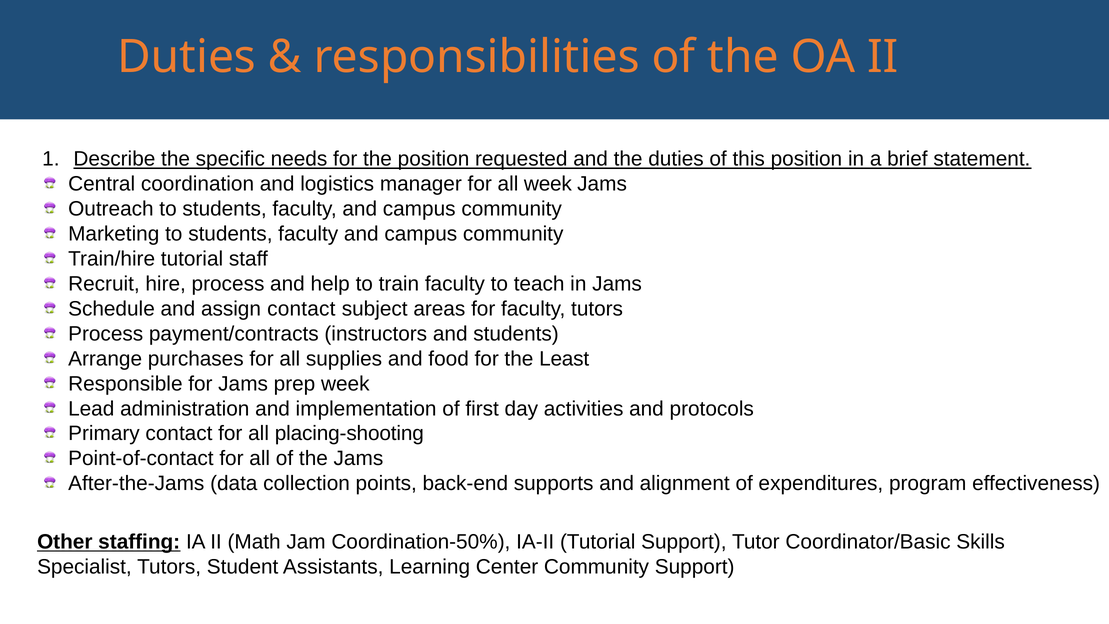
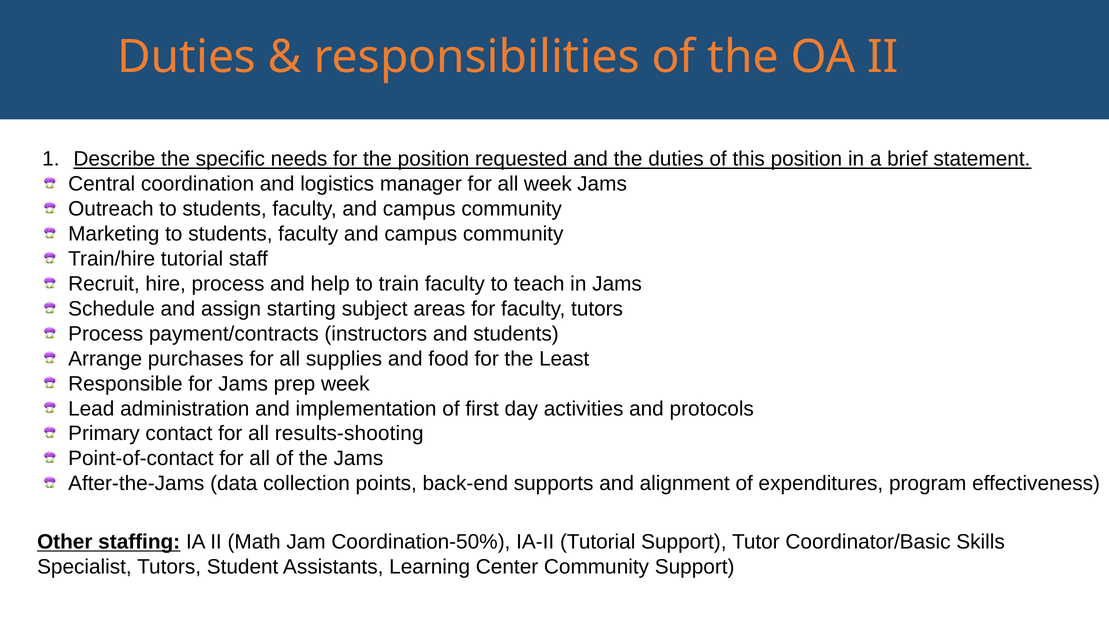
assign contact: contact -> starting
placing-shooting: placing-shooting -> results-shooting
